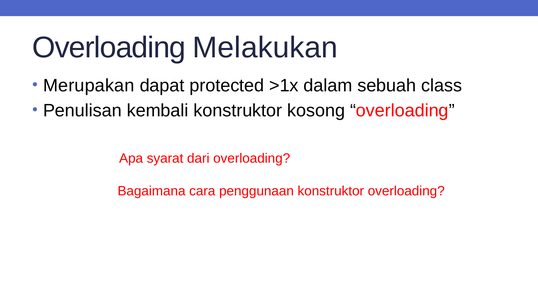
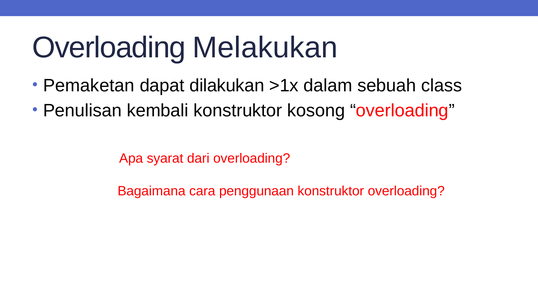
Merupakan: Merupakan -> Pemaketan
protected: protected -> dilakukan
